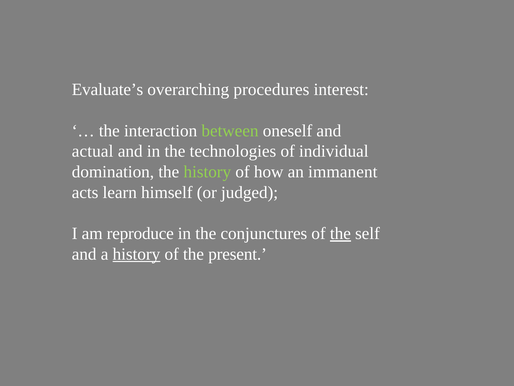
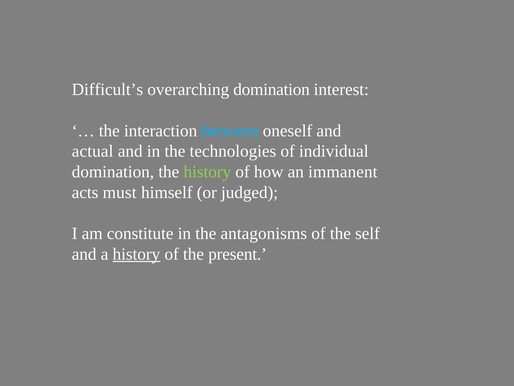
Evaluate’s: Evaluate’s -> Difficult’s
overarching procedures: procedures -> domination
between colour: light green -> light blue
learn: learn -> must
reproduce: reproduce -> constitute
conjunctures: conjunctures -> antagonisms
the at (340, 233) underline: present -> none
